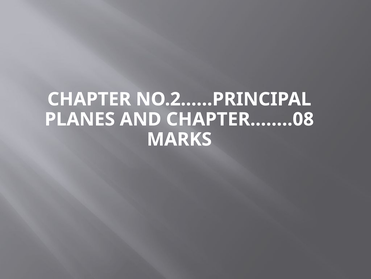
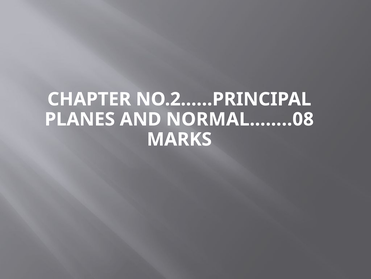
CHAPTER……..08: CHAPTER……..08 -> NORMAL……..08
